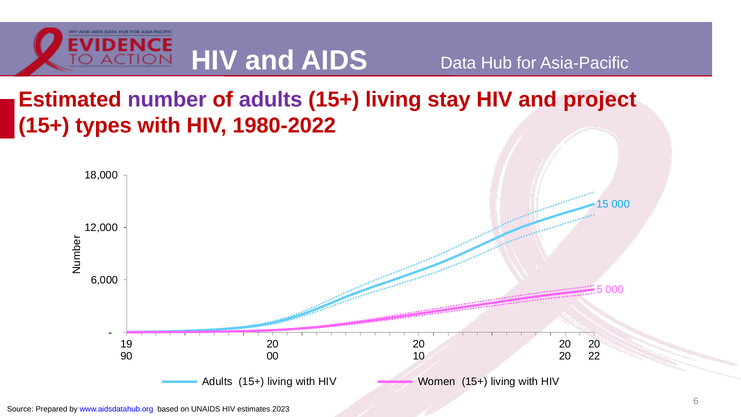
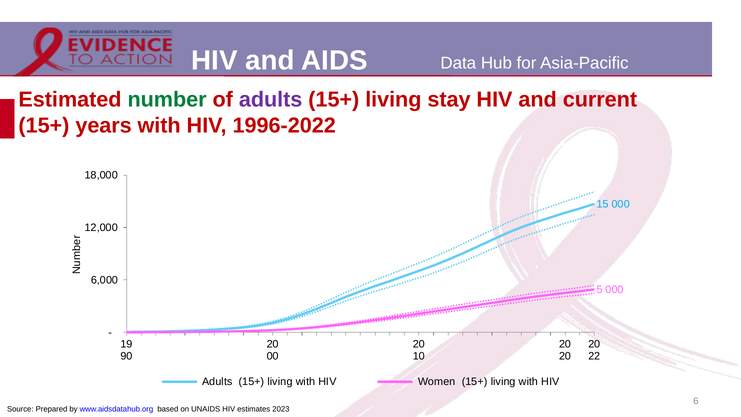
number colour: purple -> green
project: project -> current
types: types -> years
1980-2022: 1980-2022 -> 1996-2022
